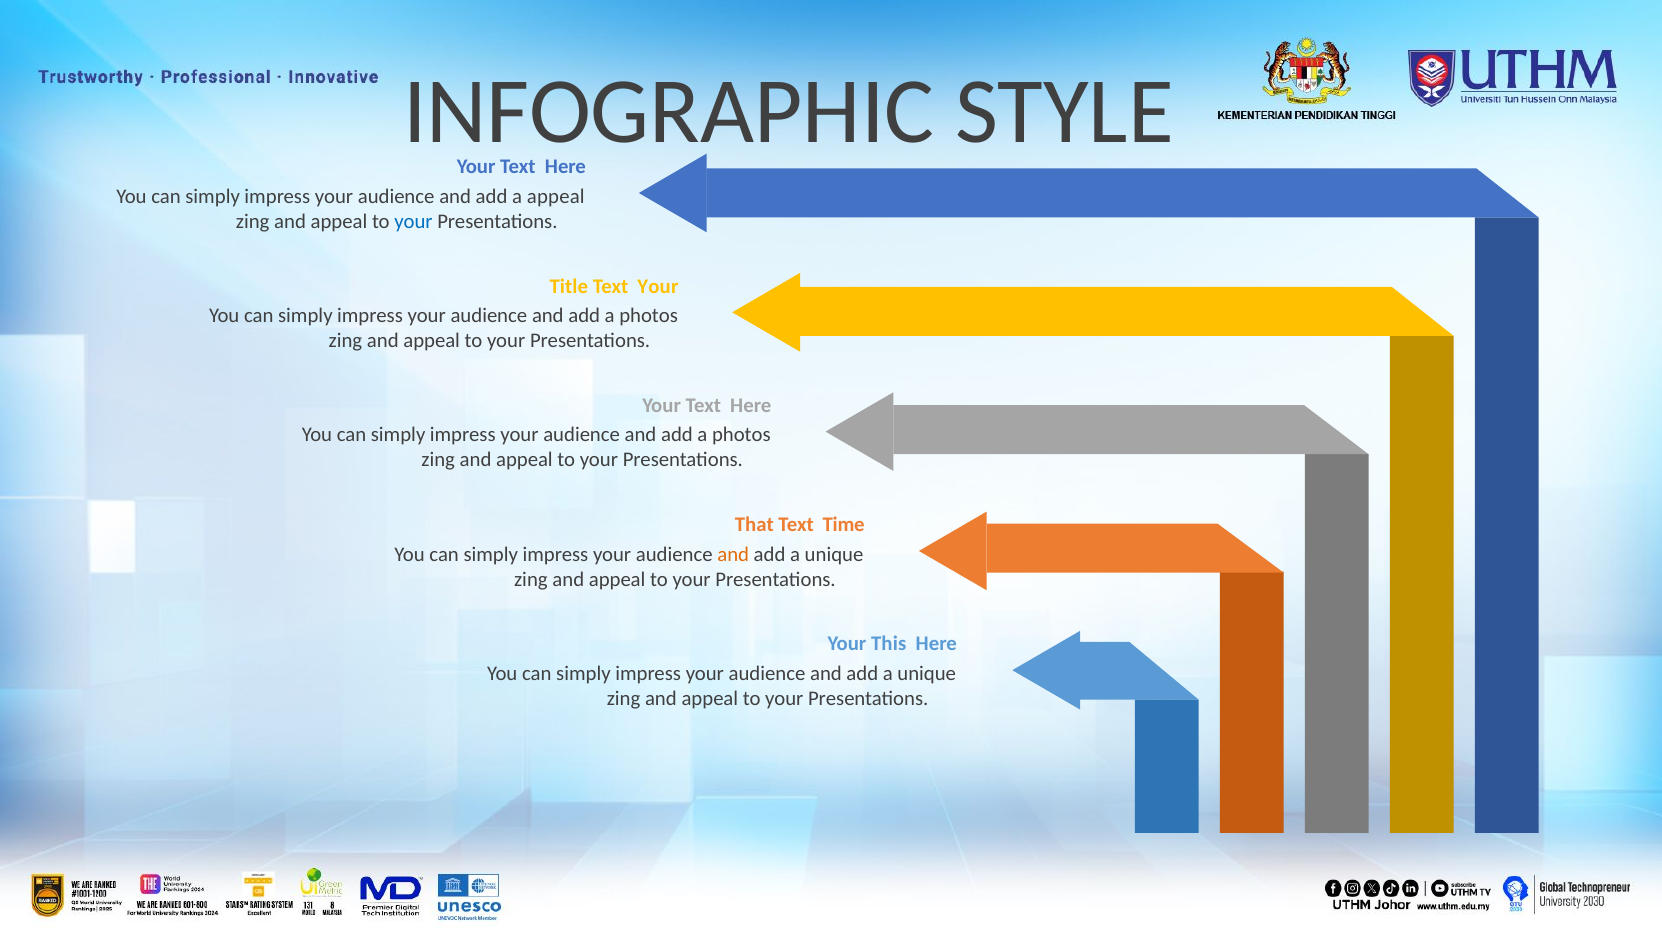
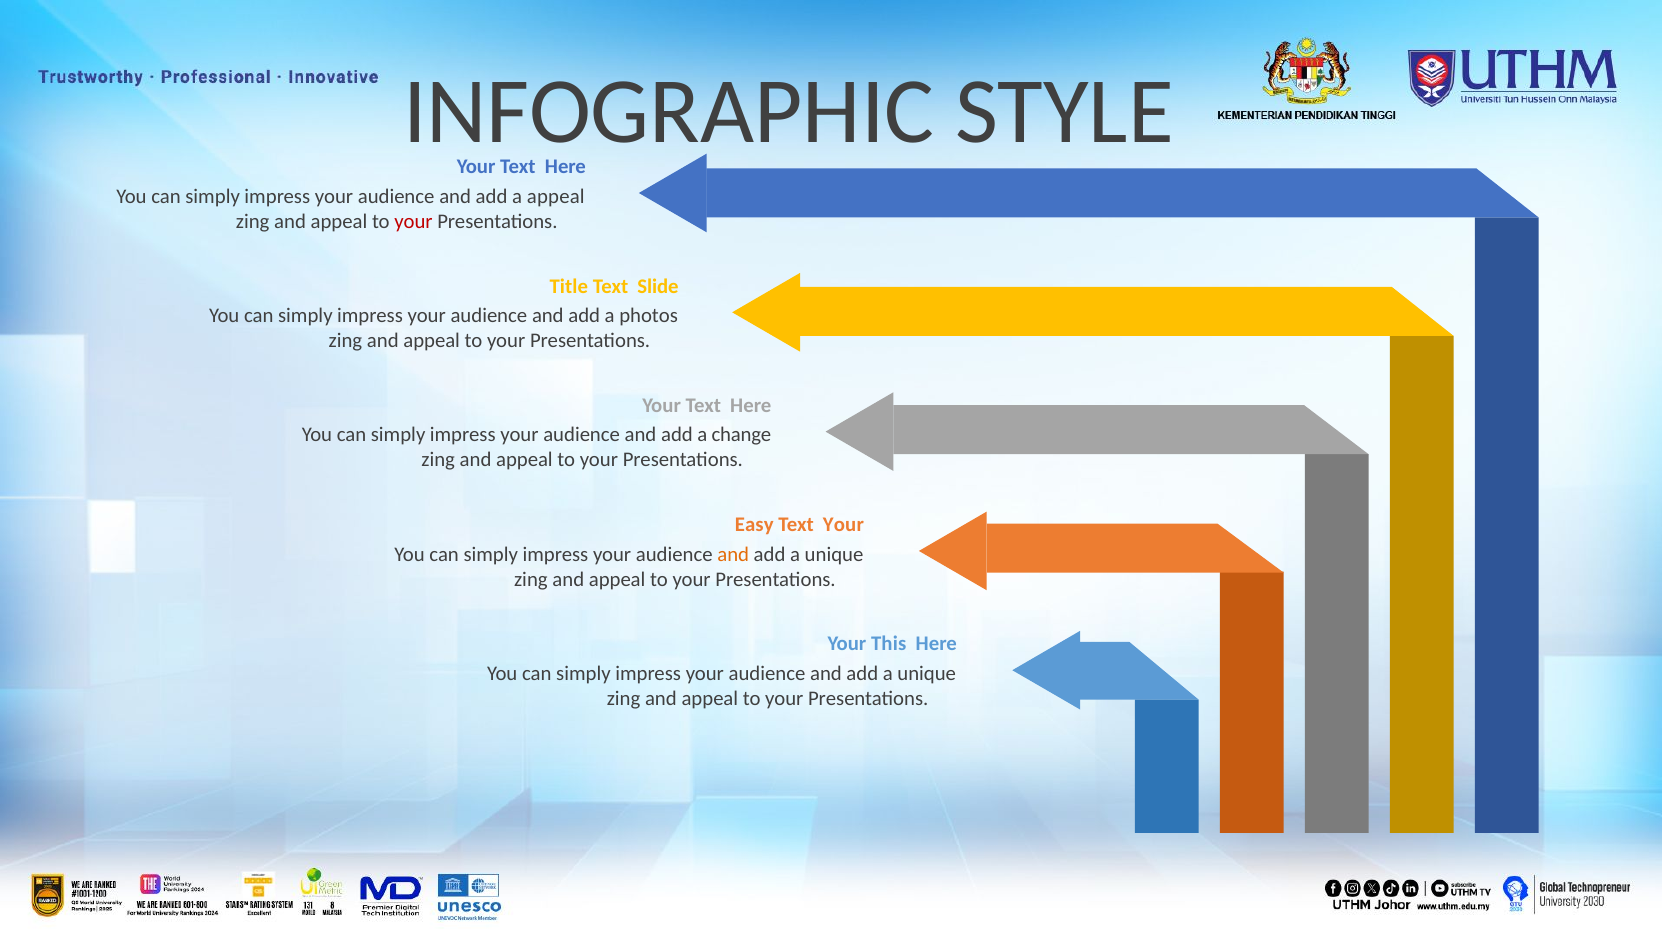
your at (413, 221) colour: blue -> red
Text Your: Your -> Slide
photos at (741, 435): photos -> change
That: That -> Easy
Text Time: Time -> Your
